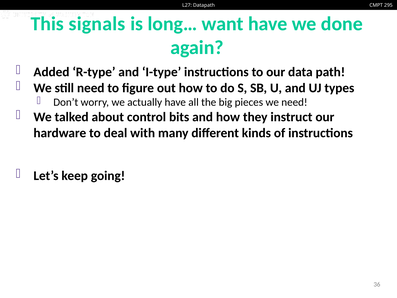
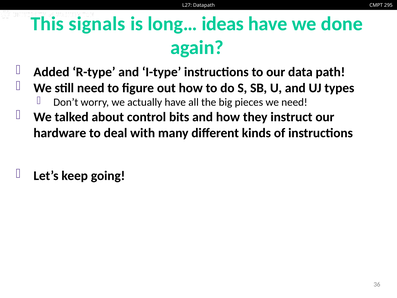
want: want -> ideas
